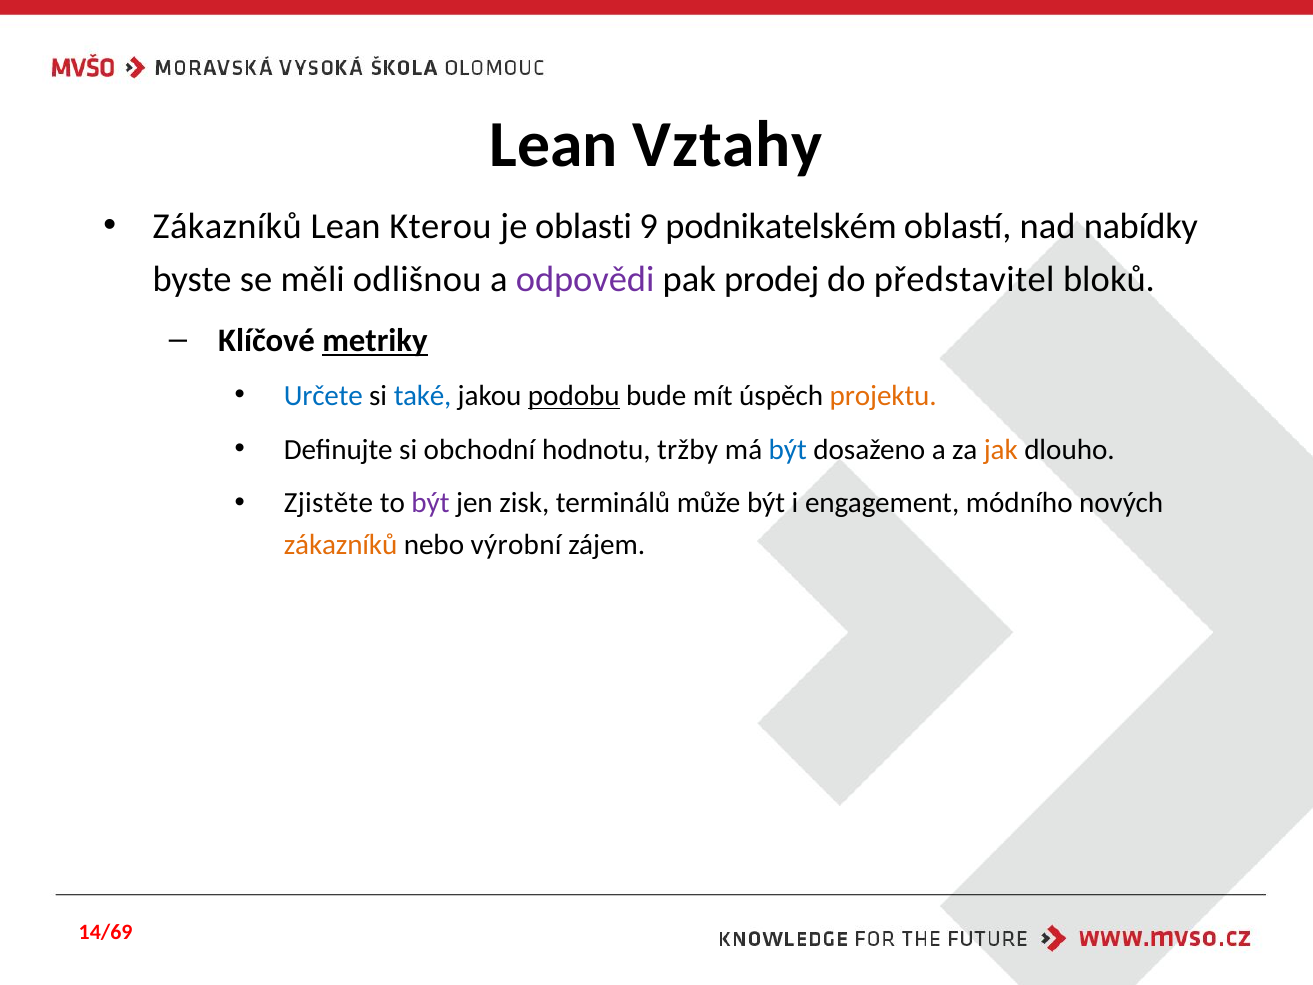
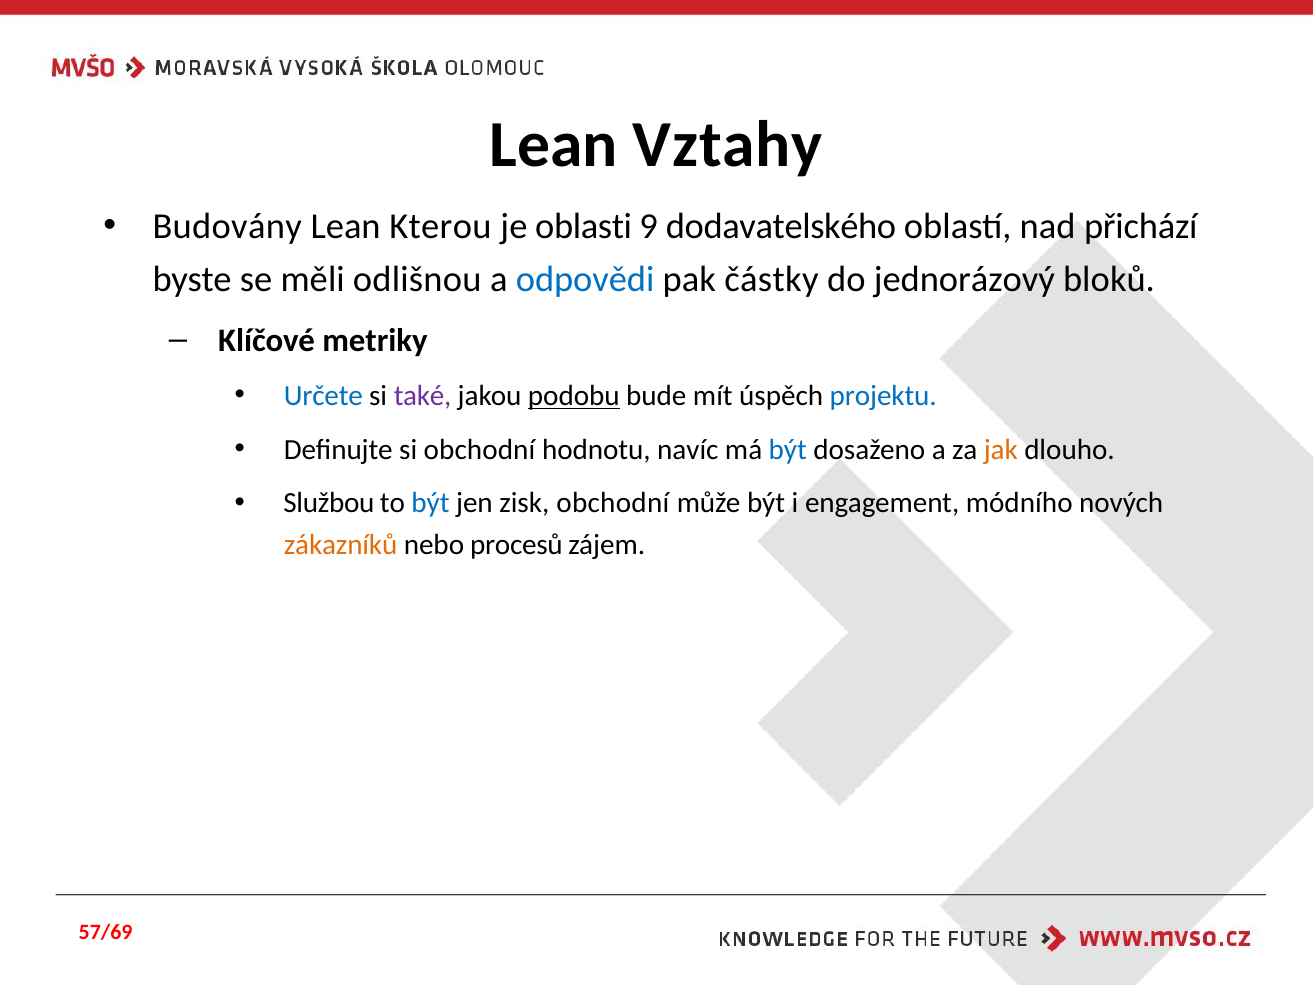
Zákazníků at (227, 227): Zákazníků -> Budovány
podnikatelském: podnikatelském -> dodavatelského
nabídky: nabídky -> přichází
odpovědi colour: purple -> blue
prodej: prodej -> částky
představitel: představitel -> jednorázový
metriky underline: present -> none
také colour: blue -> purple
projektu colour: orange -> blue
tržby: tržby -> navíc
Zjistěte: Zjistěte -> Službou
být at (431, 503) colour: purple -> blue
zisk terminálů: terminálů -> obchodní
výrobní: výrobní -> procesů
14/69: 14/69 -> 57/69
